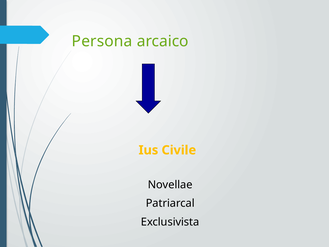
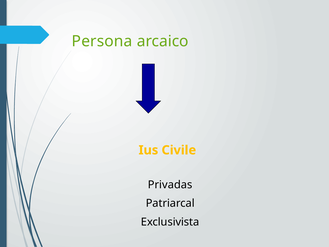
Novellae: Novellae -> Privadas
